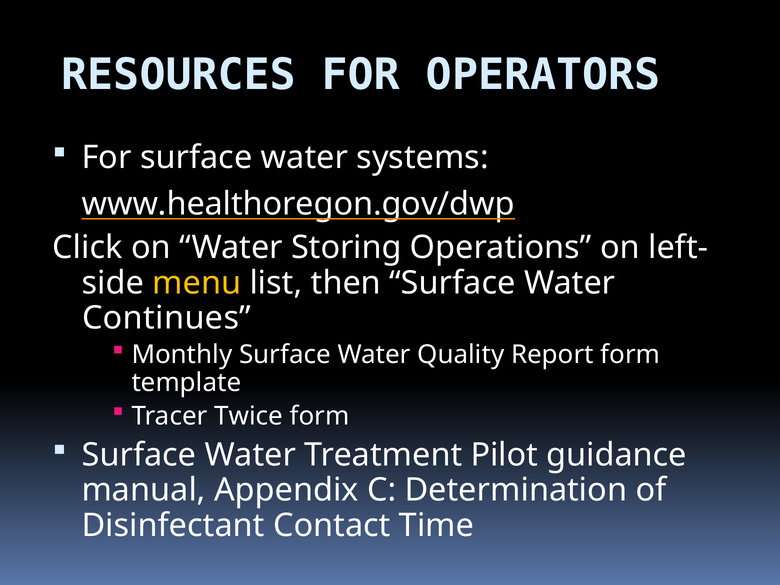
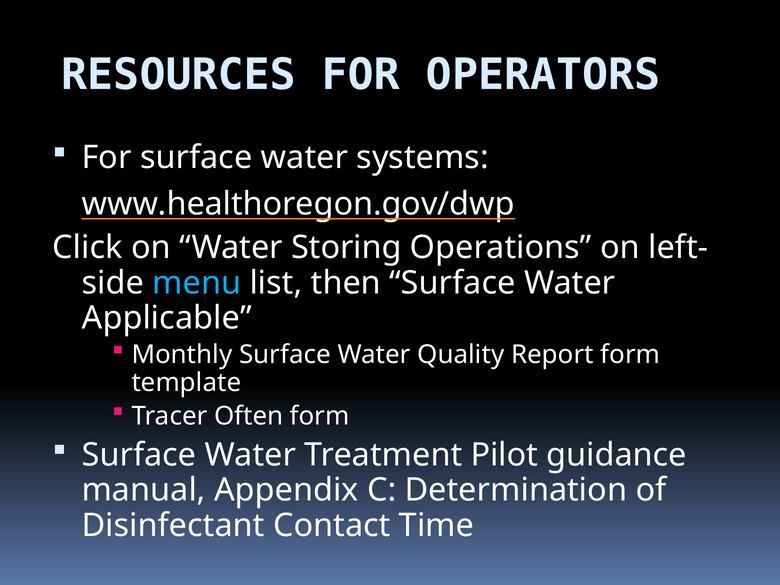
menu colour: yellow -> light blue
Continues: Continues -> Applicable
Twice: Twice -> Often
